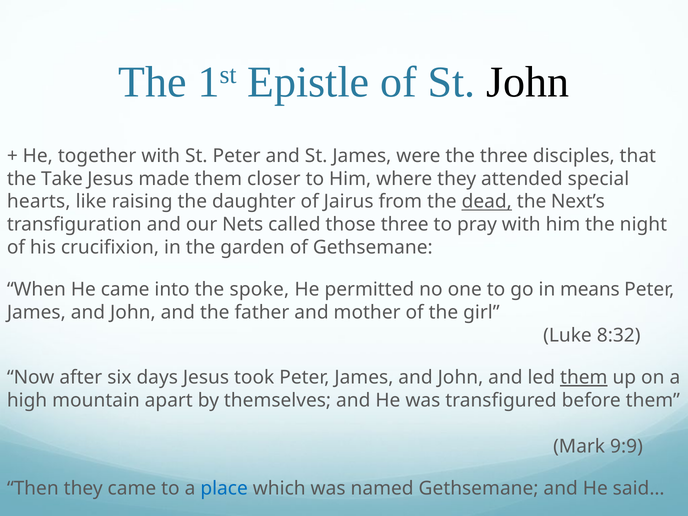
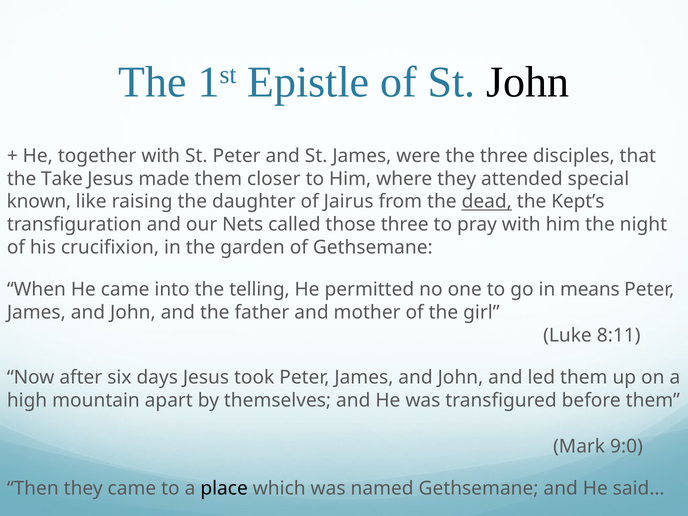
hearts: hearts -> known
Next’s: Next’s -> Kept’s
spoke: spoke -> telling
8:32: 8:32 -> 8:11
them at (584, 378) underline: present -> none
9:9: 9:9 -> 9:0
place colour: blue -> black
